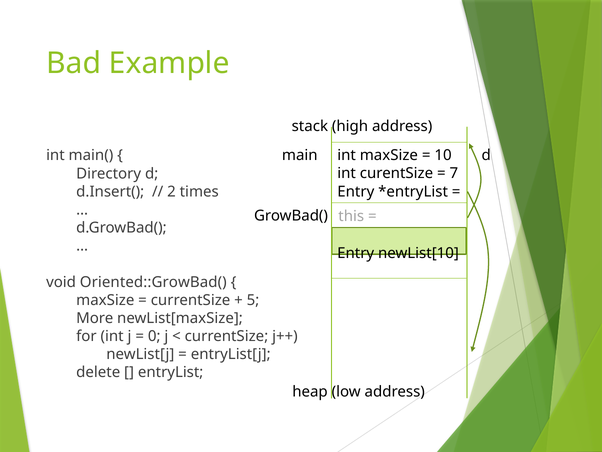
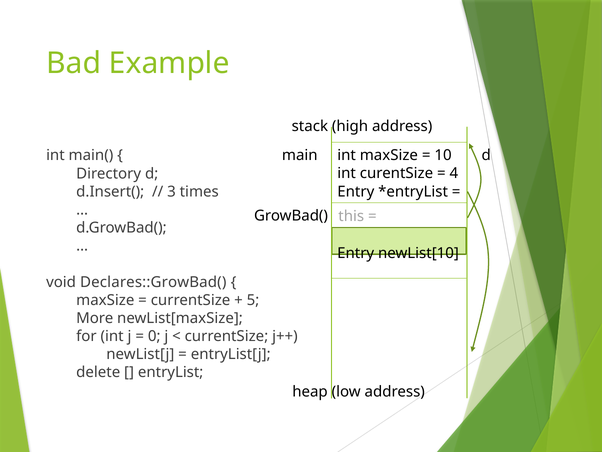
7: 7 -> 4
2: 2 -> 3
Oriented::GrowBad(: Oriented::GrowBad( -> Declares::GrowBad(
